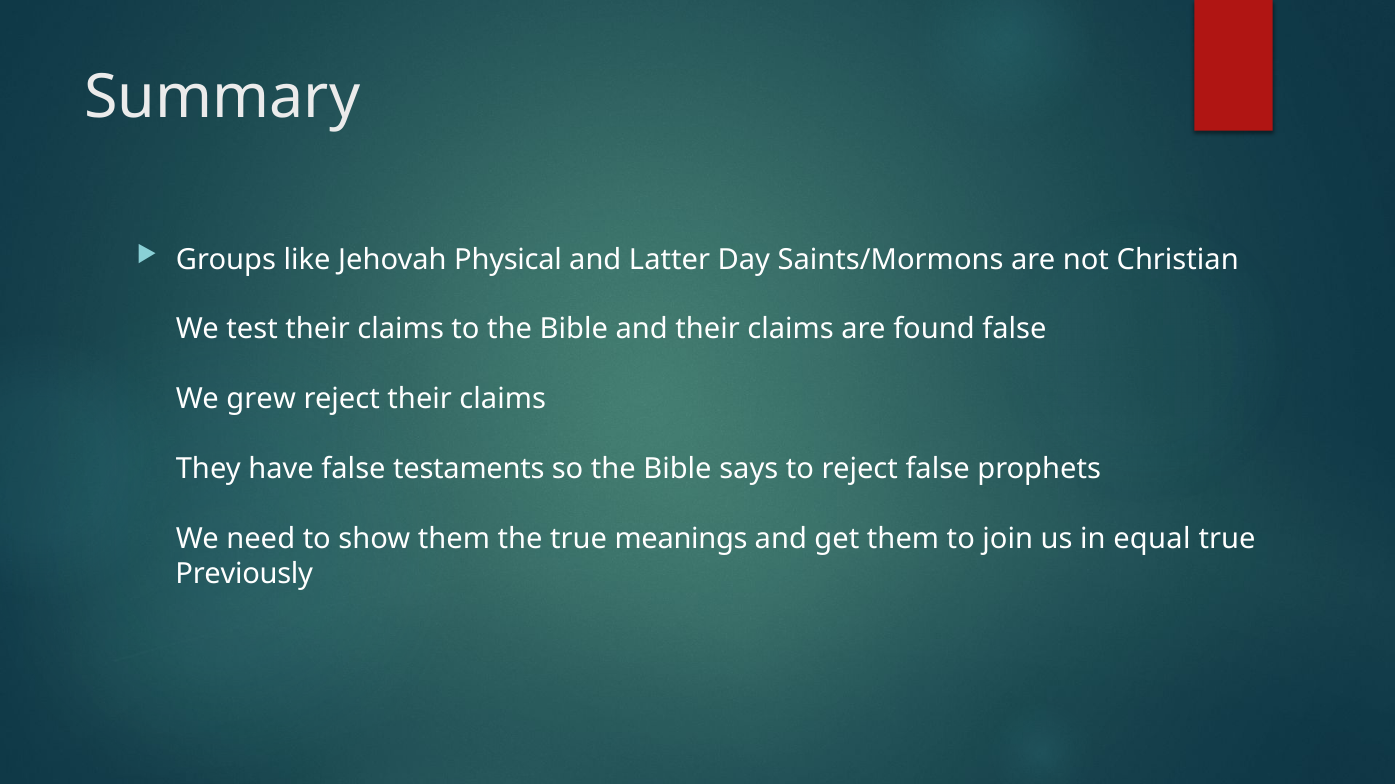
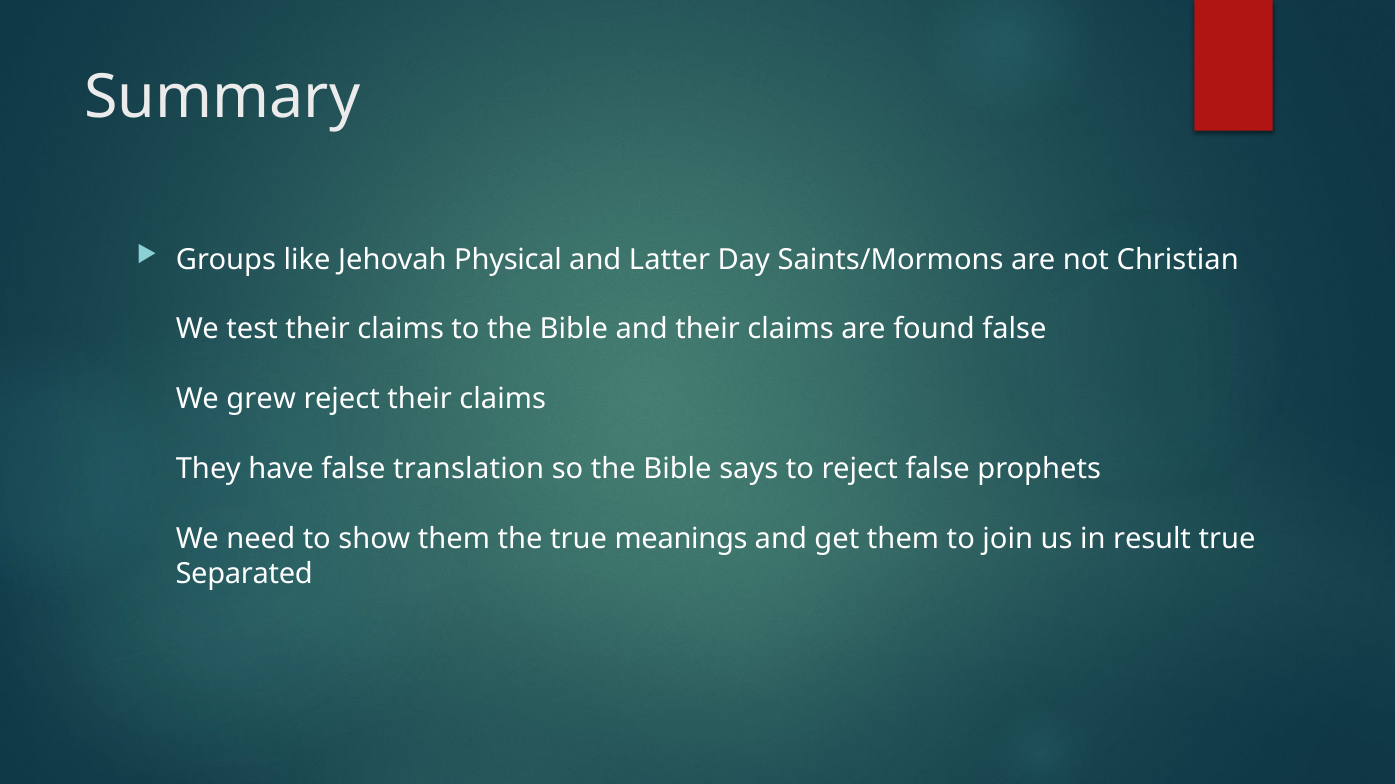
testaments: testaments -> translation
equal: equal -> result
Previously: Previously -> Separated
